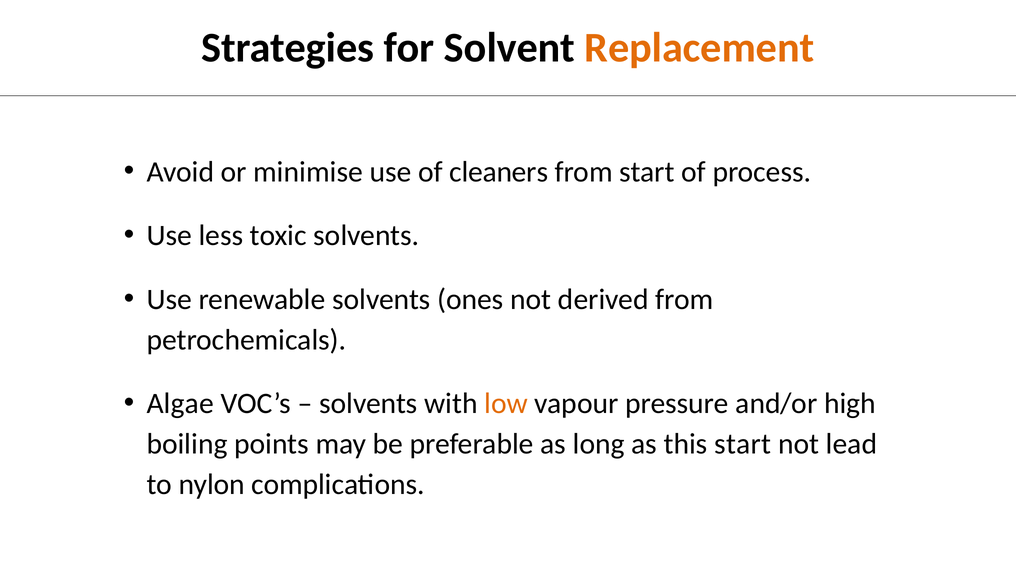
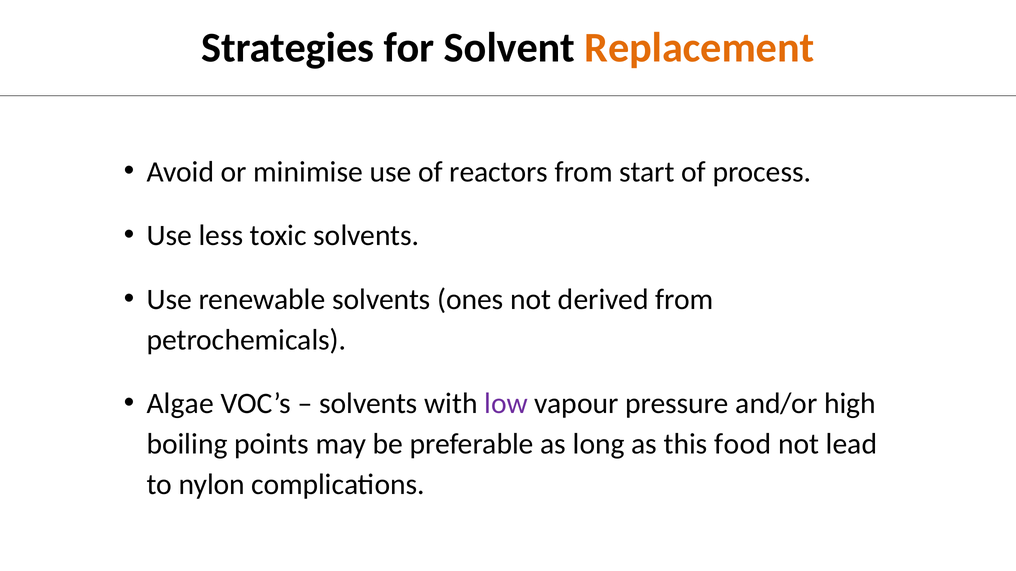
cleaners: cleaners -> reactors
low colour: orange -> purple
this start: start -> food
